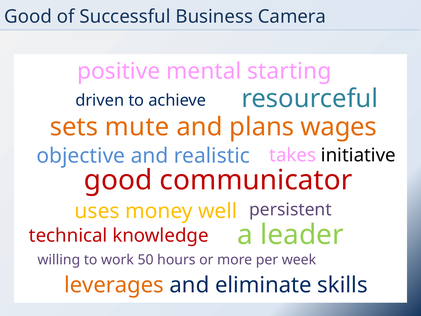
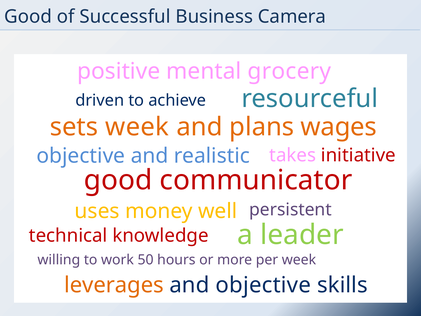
starting: starting -> grocery
sets mute: mute -> week
initiative colour: black -> red
and eliminate: eliminate -> objective
